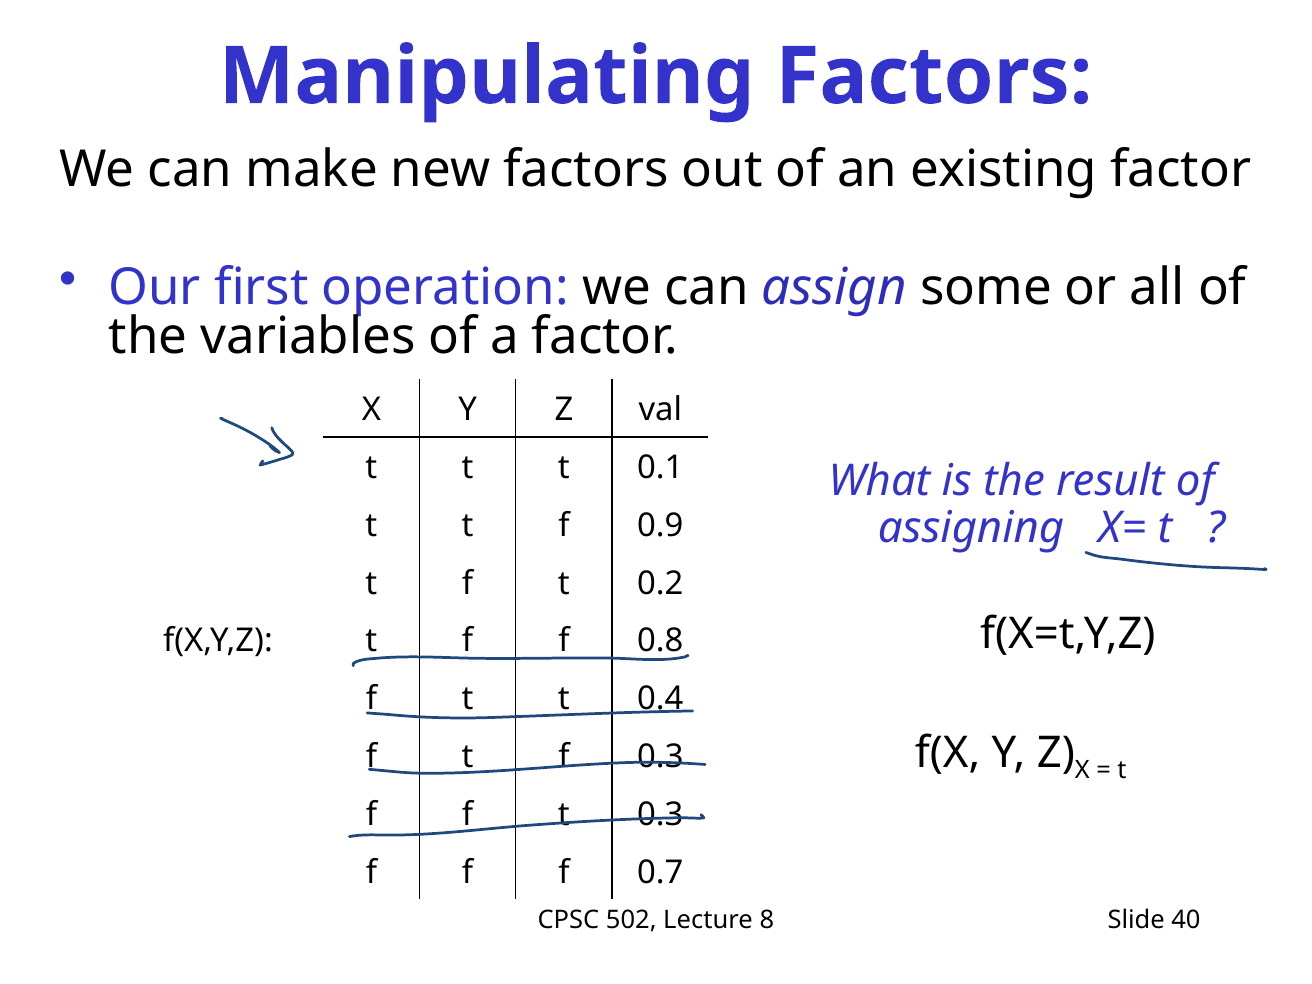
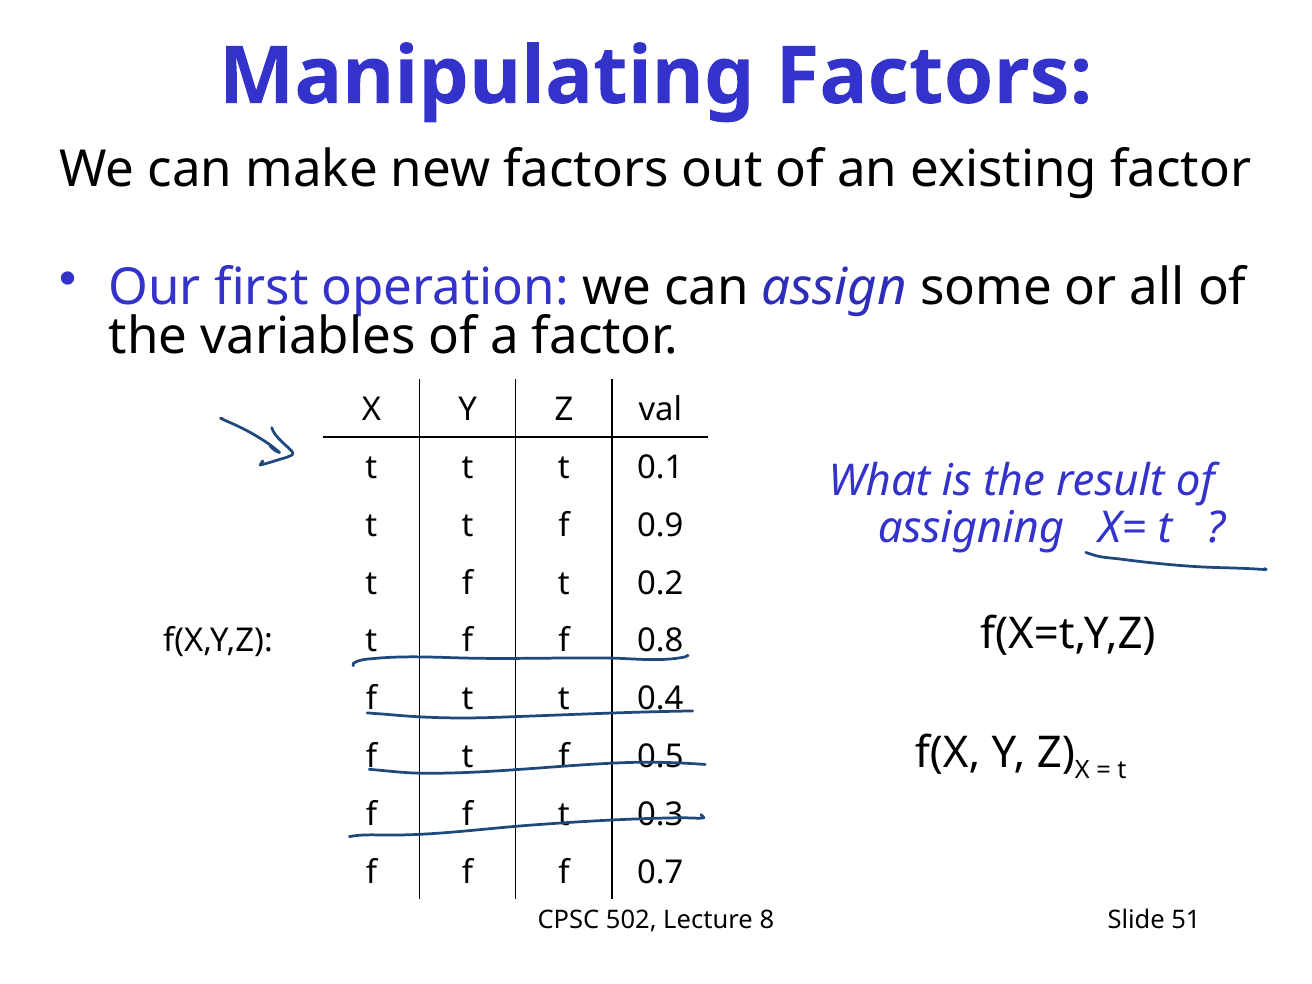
f 0.3: 0.3 -> 0.5
40: 40 -> 51
